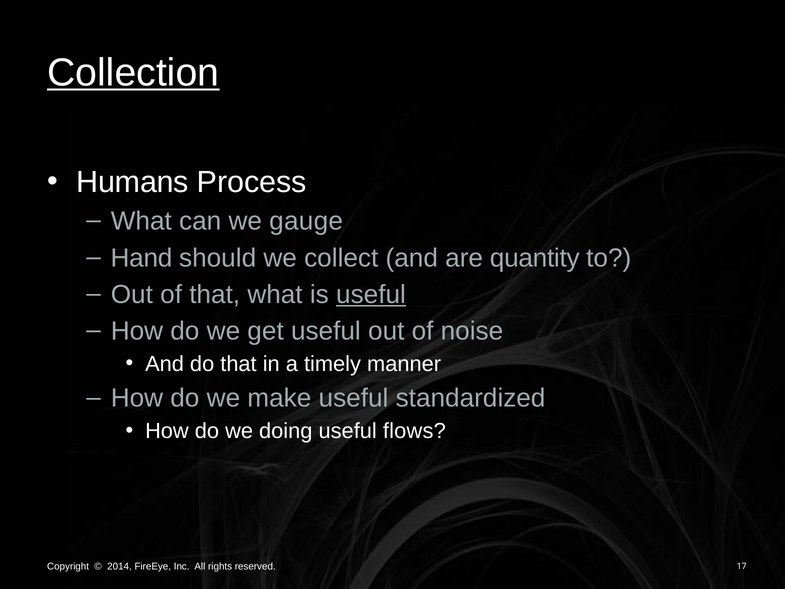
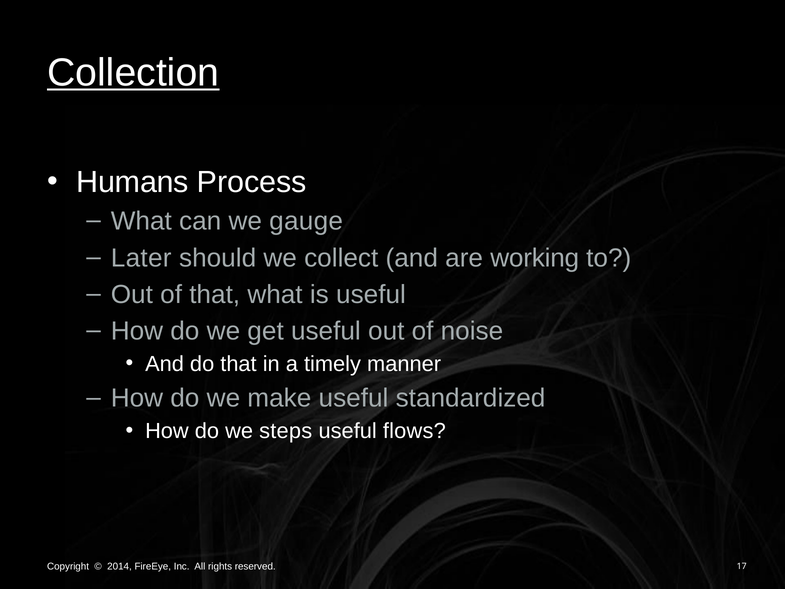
Hand: Hand -> Later
quantity: quantity -> working
useful at (371, 294) underline: present -> none
doing: doing -> steps
